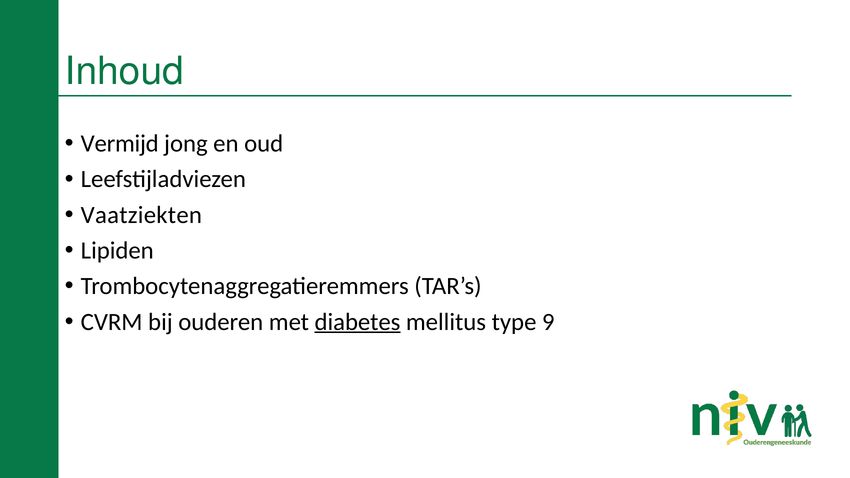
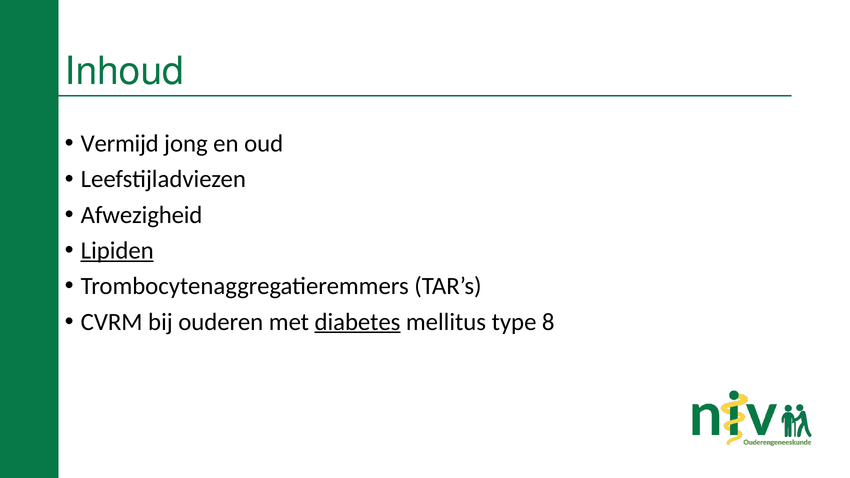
Vaatziekten: Vaatziekten -> Afwezigheid
Lipiden underline: none -> present
9: 9 -> 8
